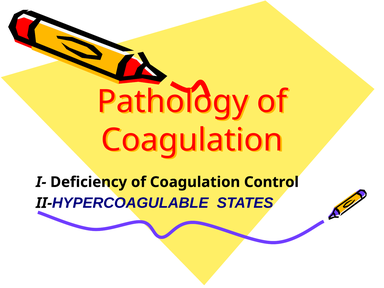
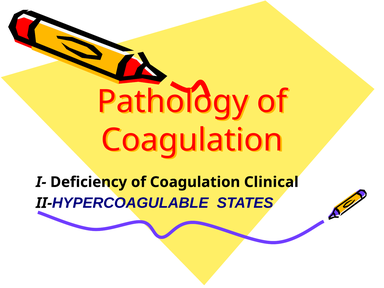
Control: Control -> Clinical
